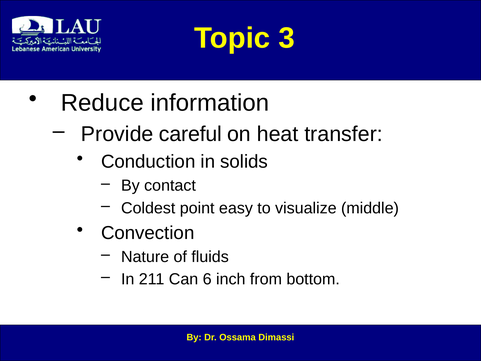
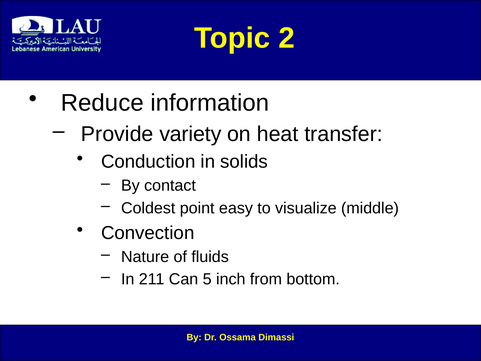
3: 3 -> 2
careful: careful -> variety
6: 6 -> 5
